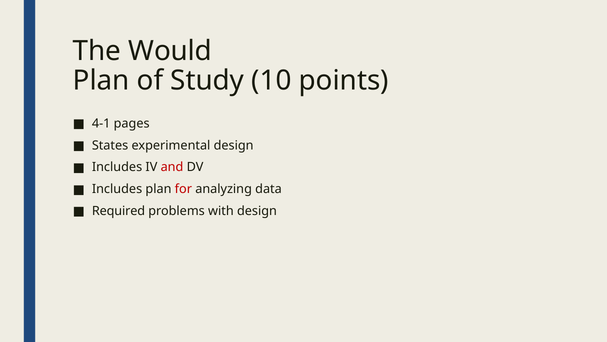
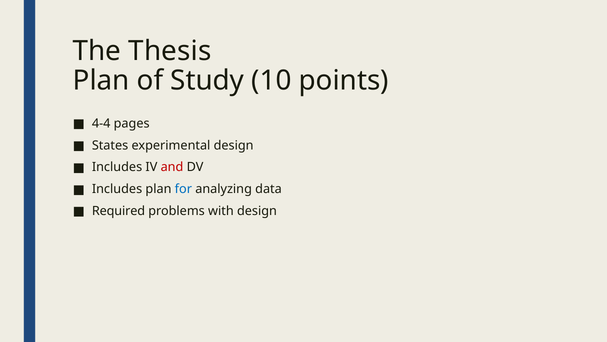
Would: Would -> Thesis
4-1: 4-1 -> 4-4
for colour: red -> blue
